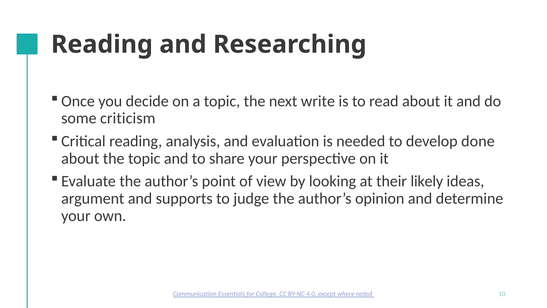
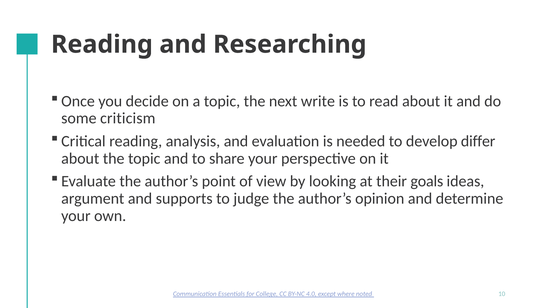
done: done -> differ
likely: likely -> goals
